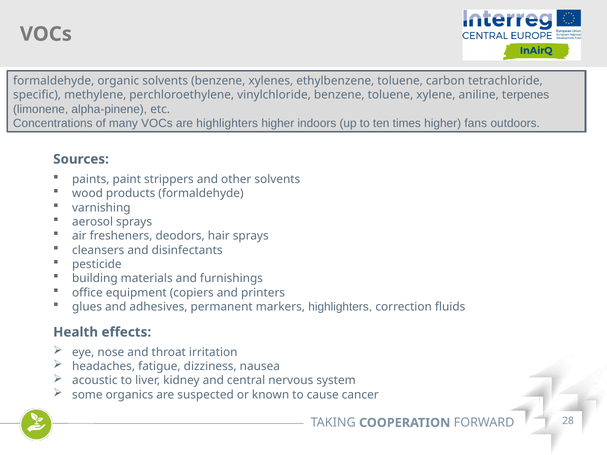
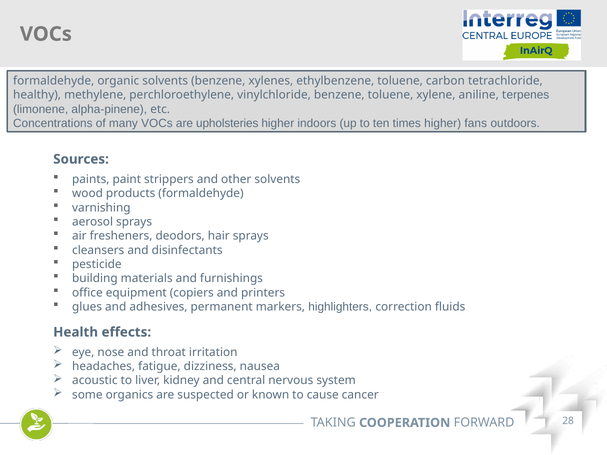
specific: specific -> healthy
are highlighters: highlighters -> upholsteries
